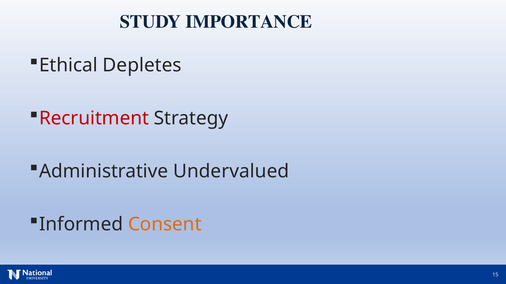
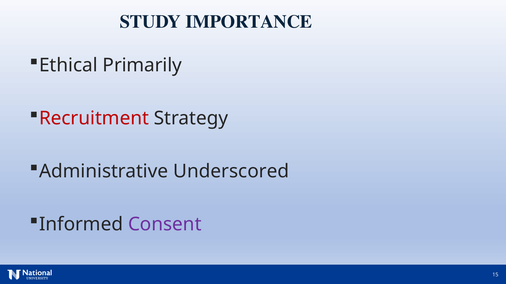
Depletes: Depletes -> Primarily
Undervalued: Undervalued -> Underscored
Consent colour: orange -> purple
